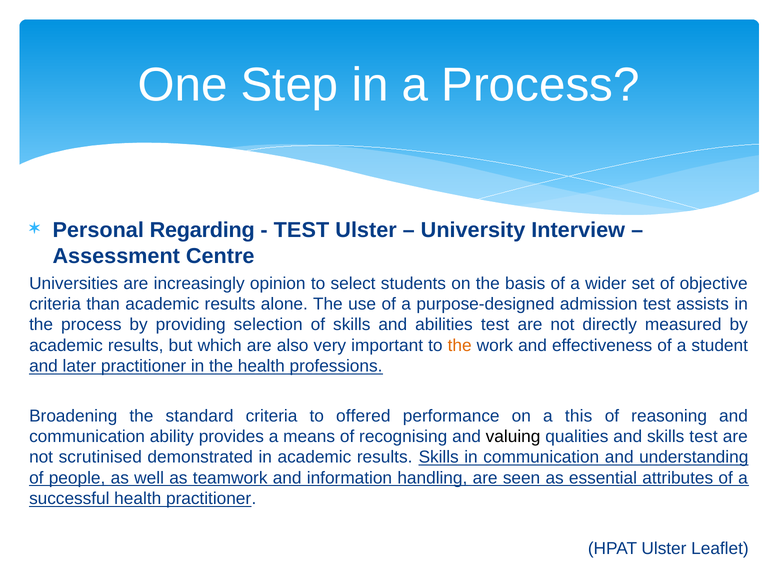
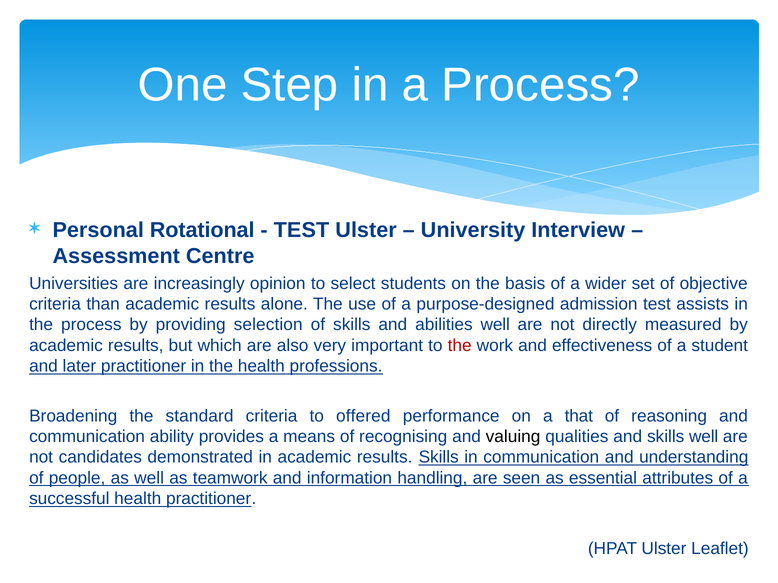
Regarding: Regarding -> Rotational
abilities test: test -> well
the at (460, 346) colour: orange -> red
this: this -> that
skills test: test -> well
scrutinised: scrutinised -> candidates
